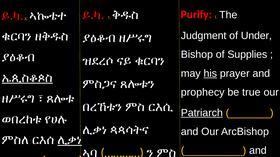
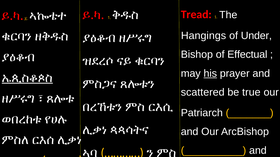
Purify: Purify -> Tread
Judgment: Judgment -> Hangings
Supplies: Supplies -> Effectual
prophecy: prophecy -> scattered
Patriarch underline: present -> none
ሊቃነ at (70, 140) underline: present -> none
